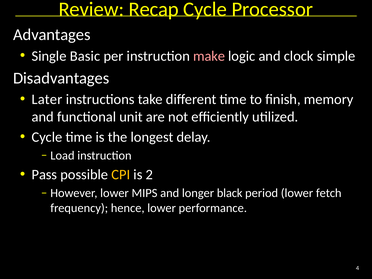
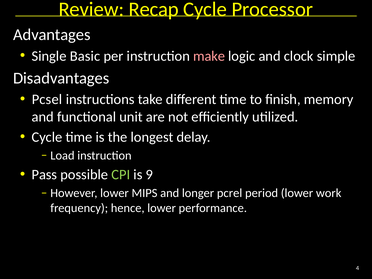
Later: Later -> Pcsel
CPI colour: yellow -> light green
2: 2 -> 9
black: black -> pcrel
fetch: fetch -> work
